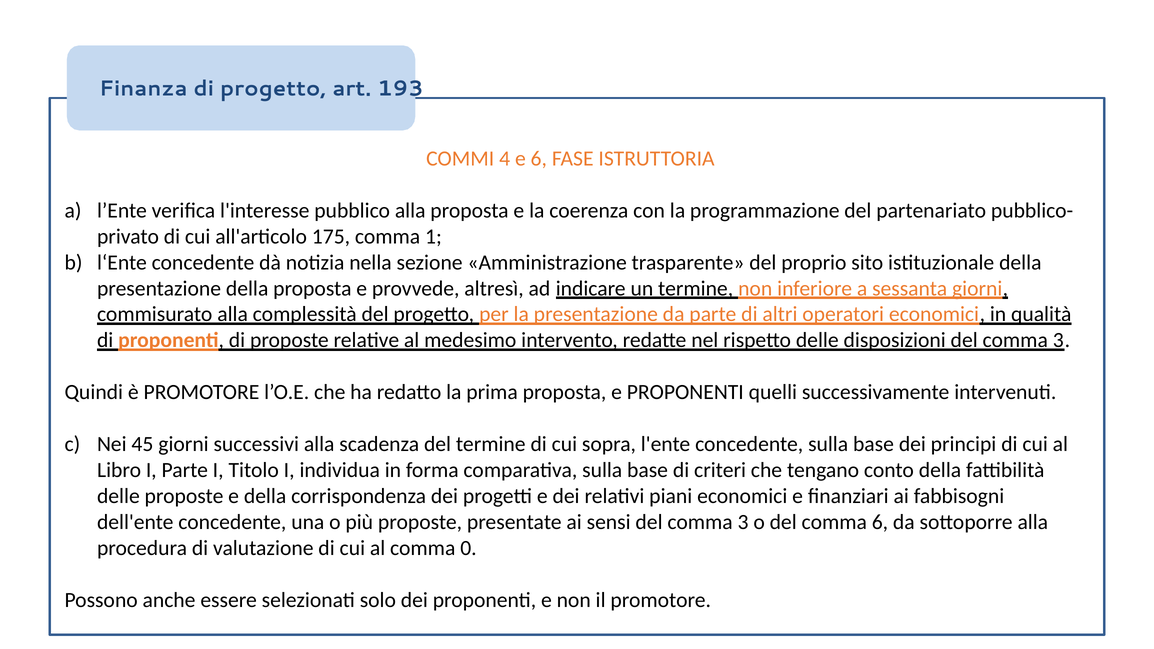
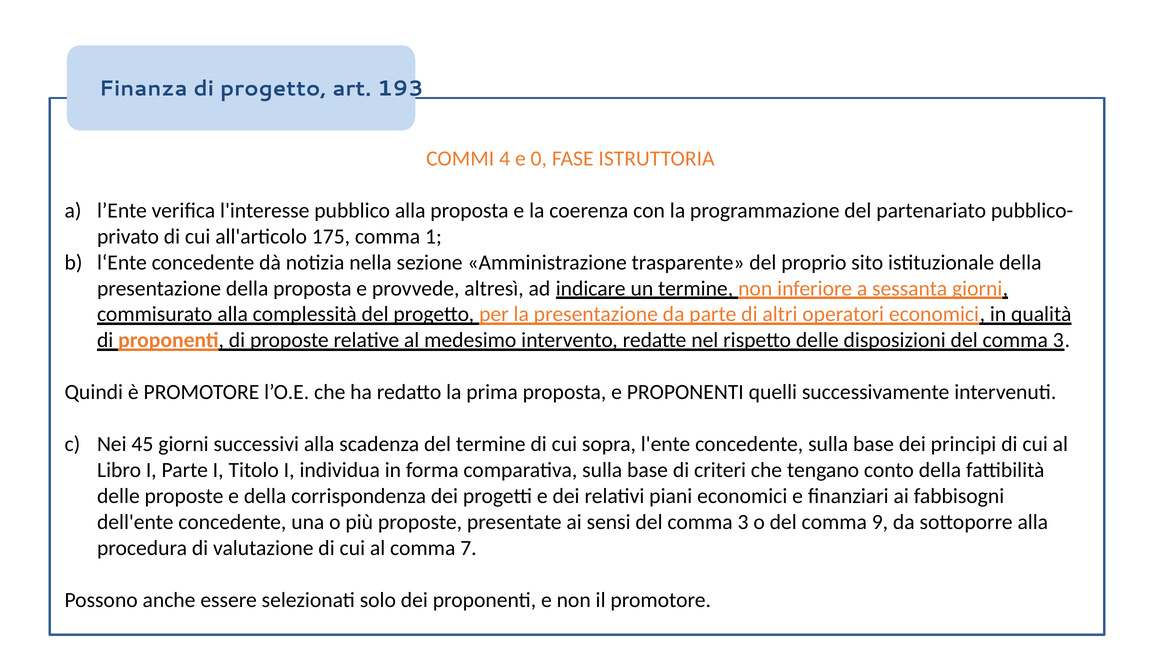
e 6: 6 -> 0
comma 6: 6 -> 9
0: 0 -> 7
